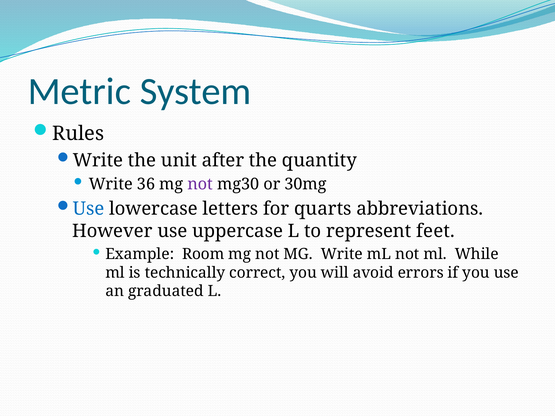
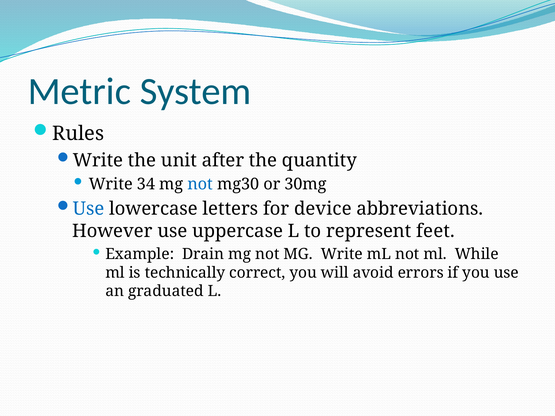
36: 36 -> 34
not at (200, 184) colour: purple -> blue
quarts: quarts -> device
Room: Room -> Drain
